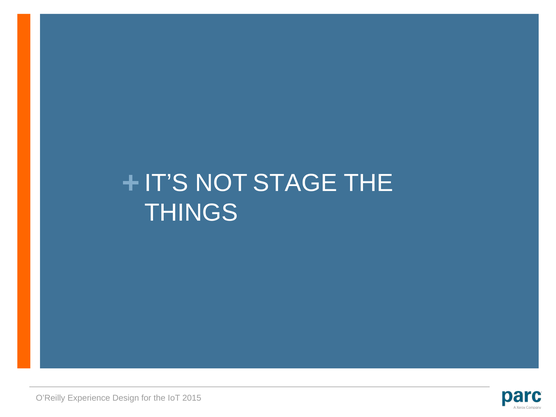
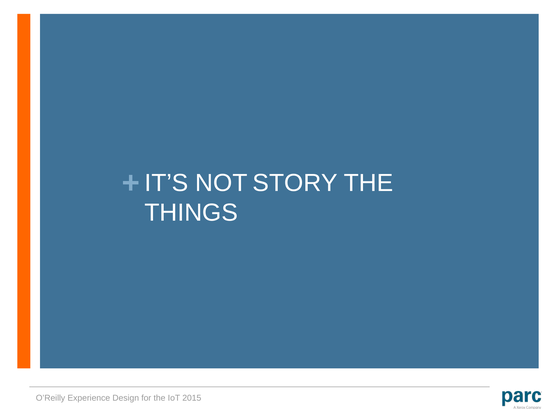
STAGE: STAGE -> STORY
